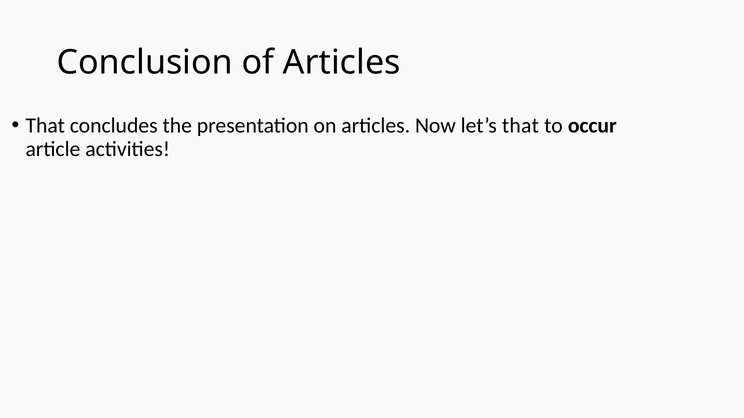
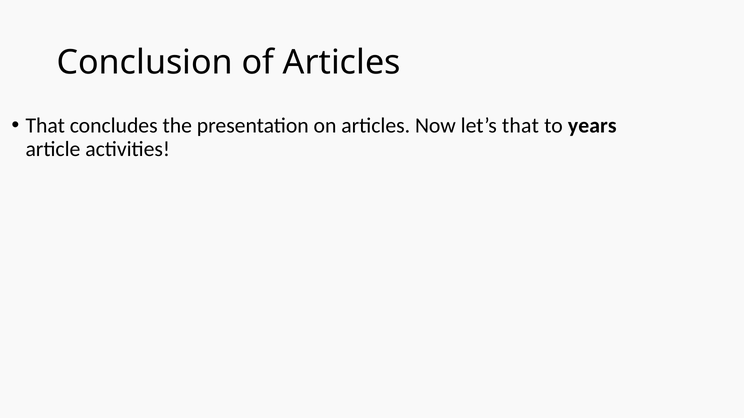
occur: occur -> years
